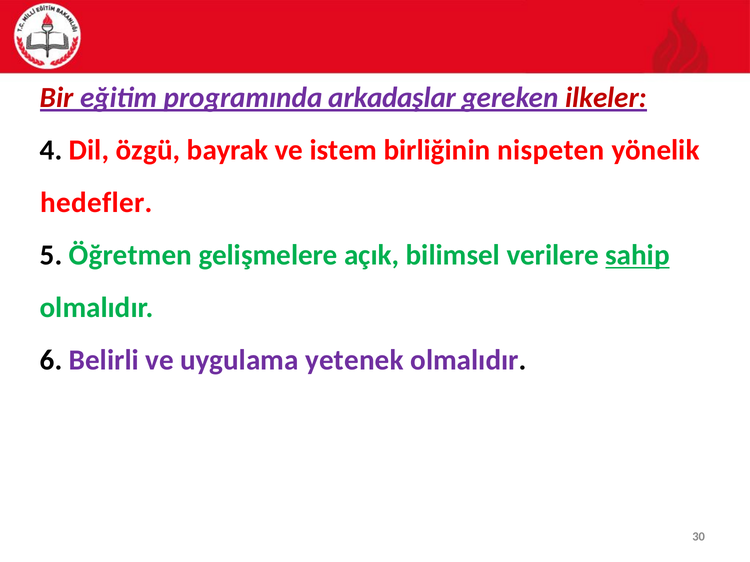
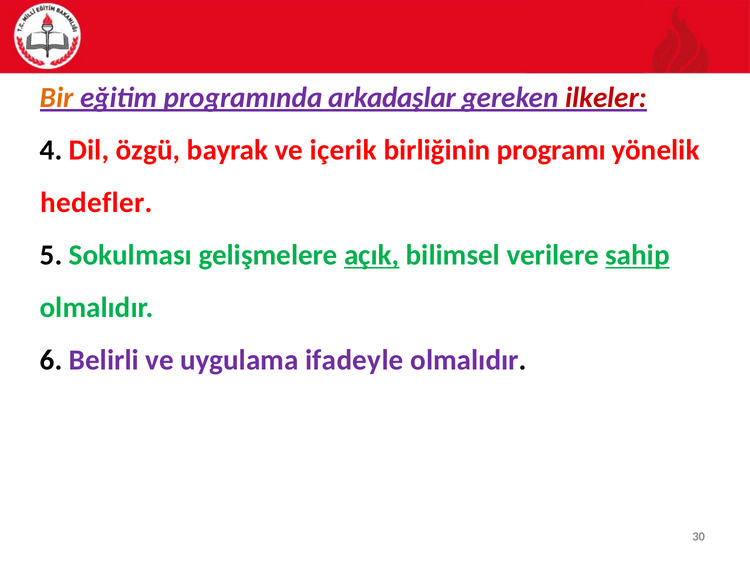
Bir colour: red -> orange
istem: istem -> içerik
nispeten: nispeten -> programı
Öğretmen: Öğretmen -> Sokulması
açık underline: none -> present
yetenek: yetenek -> ifadeyle
